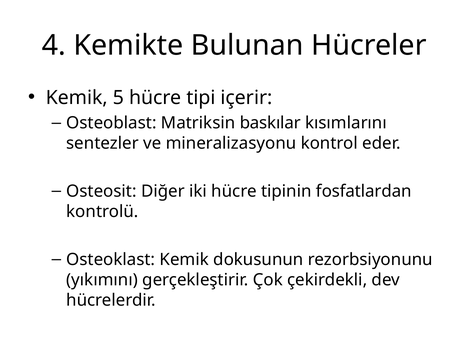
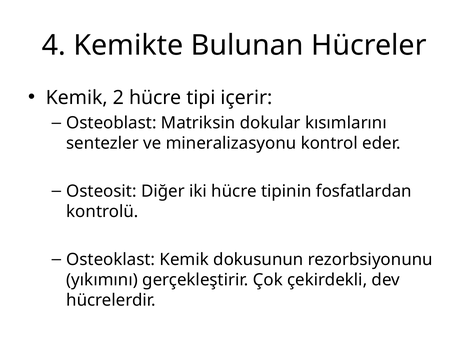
5: 5 -> 2
baskılar: baskılar -> dokular
